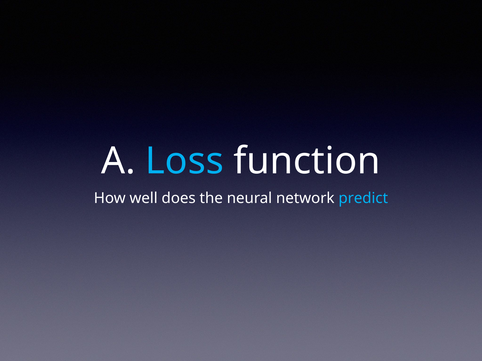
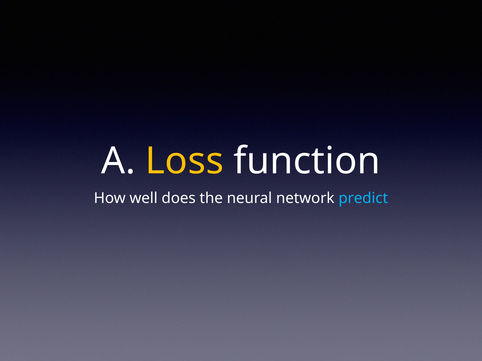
Loss colour: light blue -> yellow
